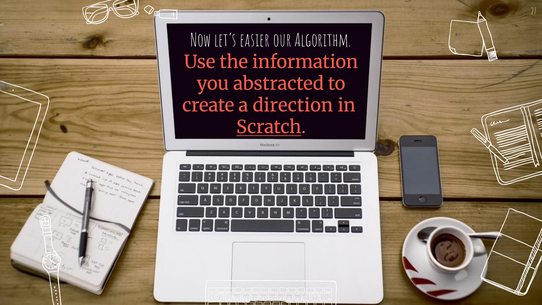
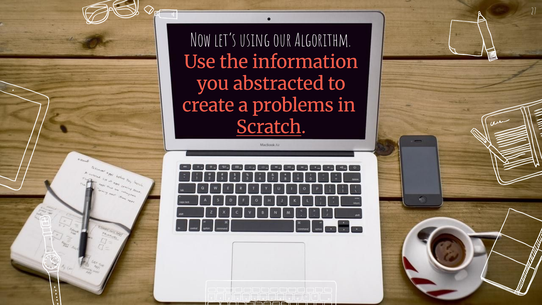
easier: easier -> using
direction: direction -> problems
